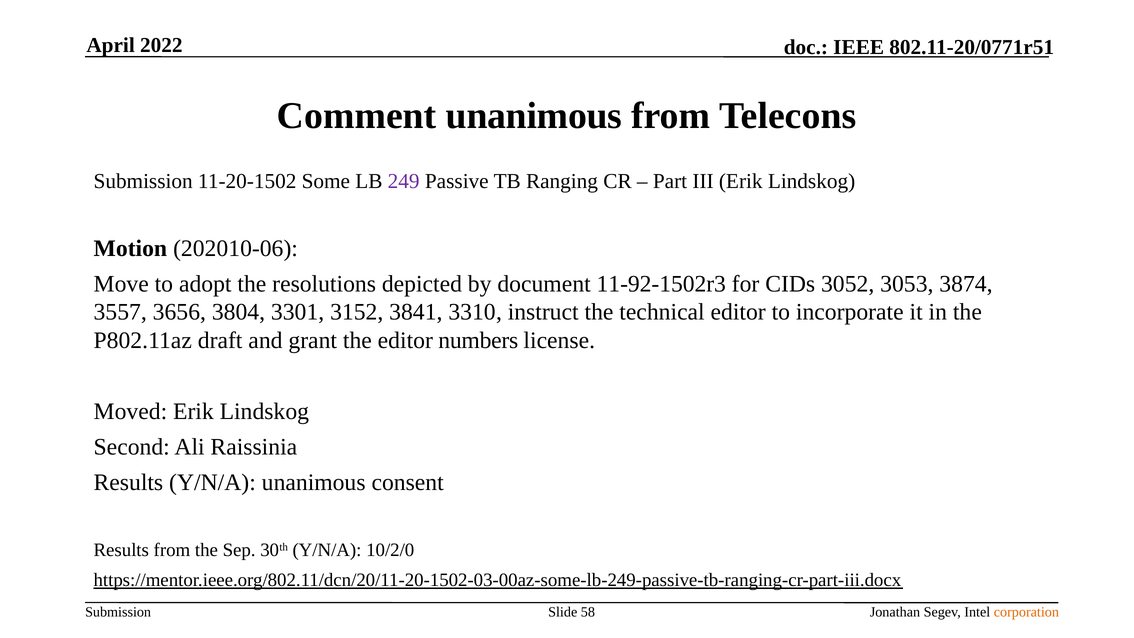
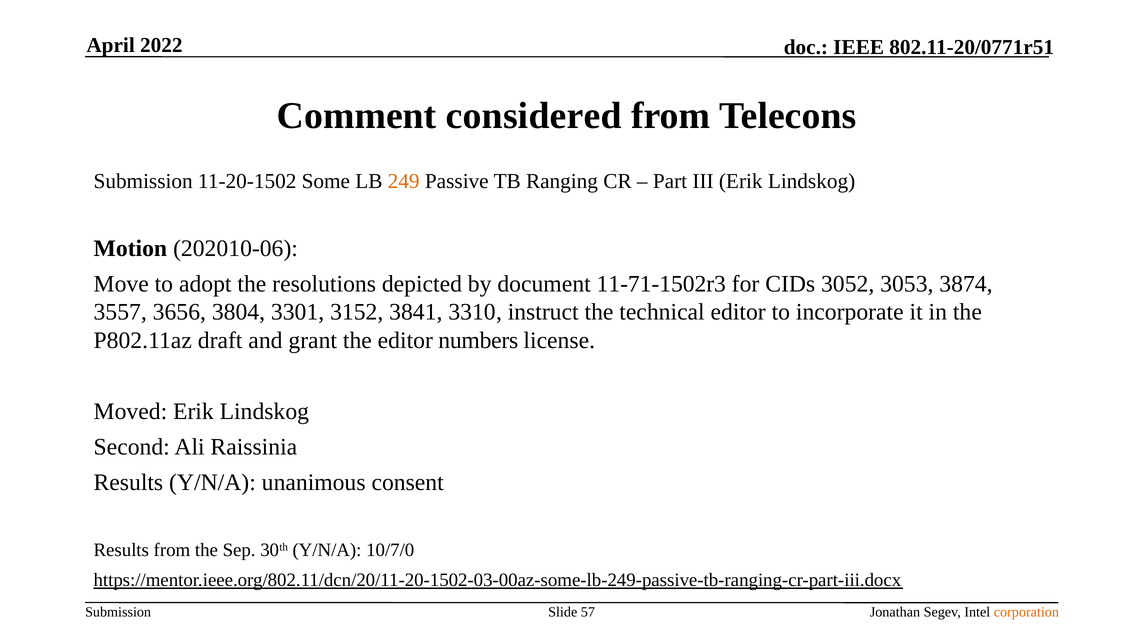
Comment unanimous: unanimous -> considered
249 colour: purple -> orange
11-92-1502r3: 11-92-1502r3 -> 11-71-1502r3
10/2/0: 10/2/0 -> 10/7/0
58: 58 -> 57
